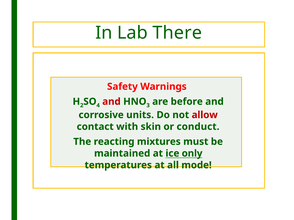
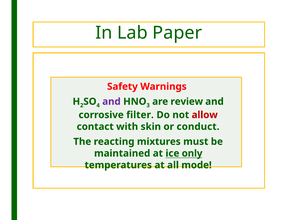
There: There -> Paper
and at (111, 102) colour: red -> purple
before: before -> review
units: units -> filter
